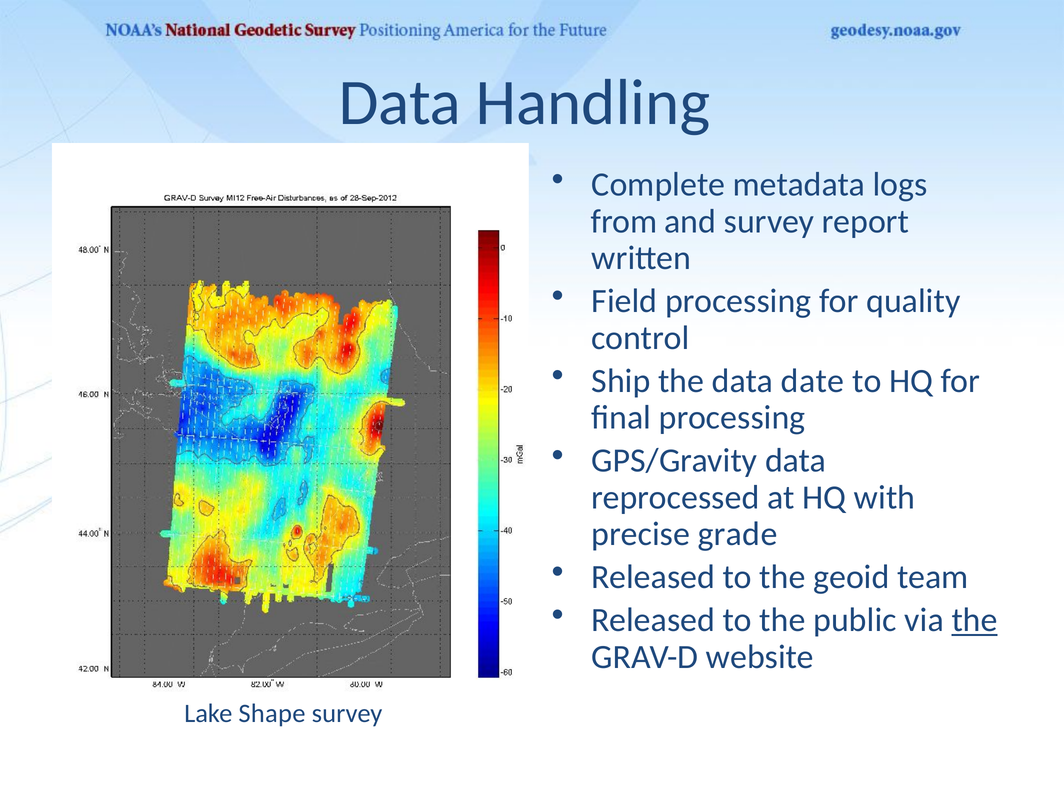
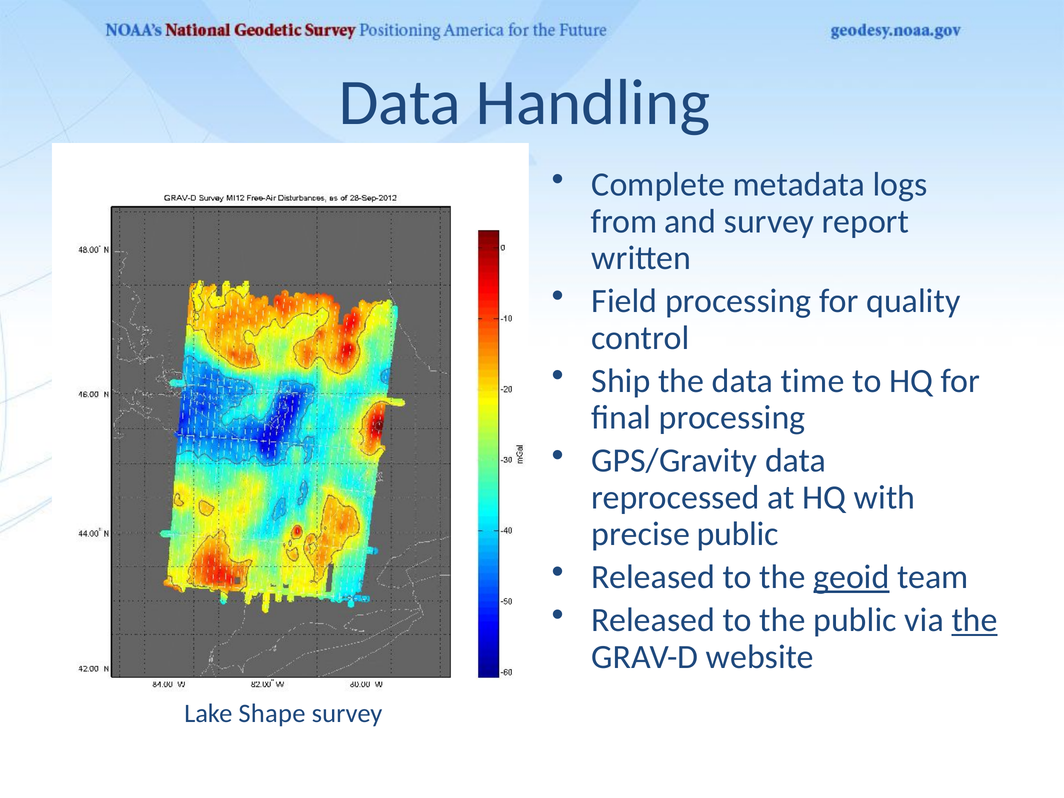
date: date -> time
precise grade: grade -> public
geoid underline: none -> present
